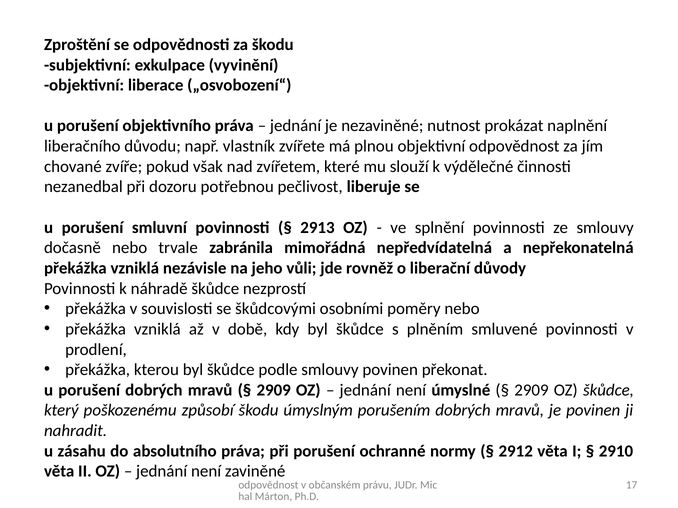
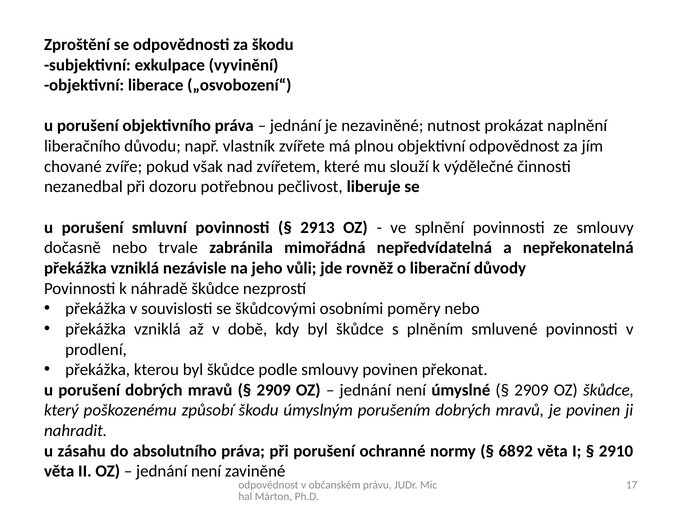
2912: 2912 -> 6892
